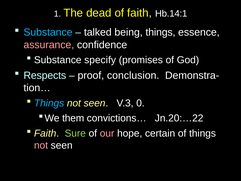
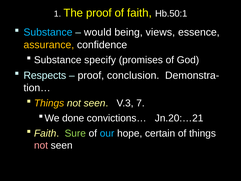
The dead: dead -> proof
Hb.14:1: Hb.14:1 -> Hb.50:1
talked: talked -> would
being things: things -> views
assurance colour: pink -> yellow
Things at (49, 103) colour: light blue -> yellow
0: 0 -> 7
them: them -> done
Jn.20:…22: Jn.20:…22 -> Jn.20:…21
our colour: pink -> light blue
